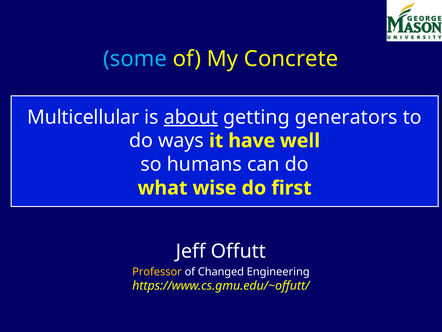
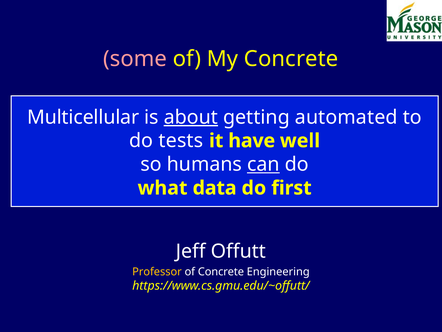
some colour: light blue -> pink
generators: generators -> automated
ways: ways -> tests
can underline: none -> present
wise: wise -> data
of Changed: Changed -> Concrete
